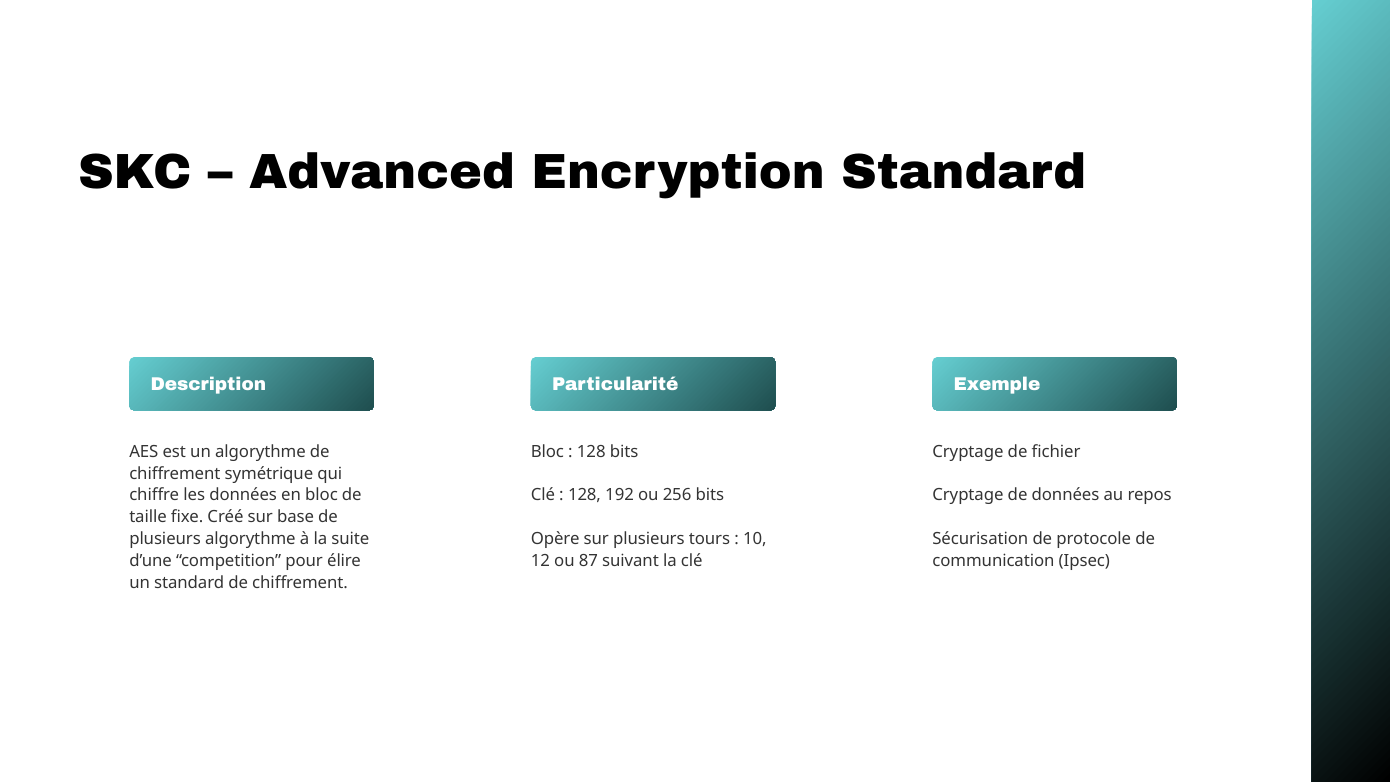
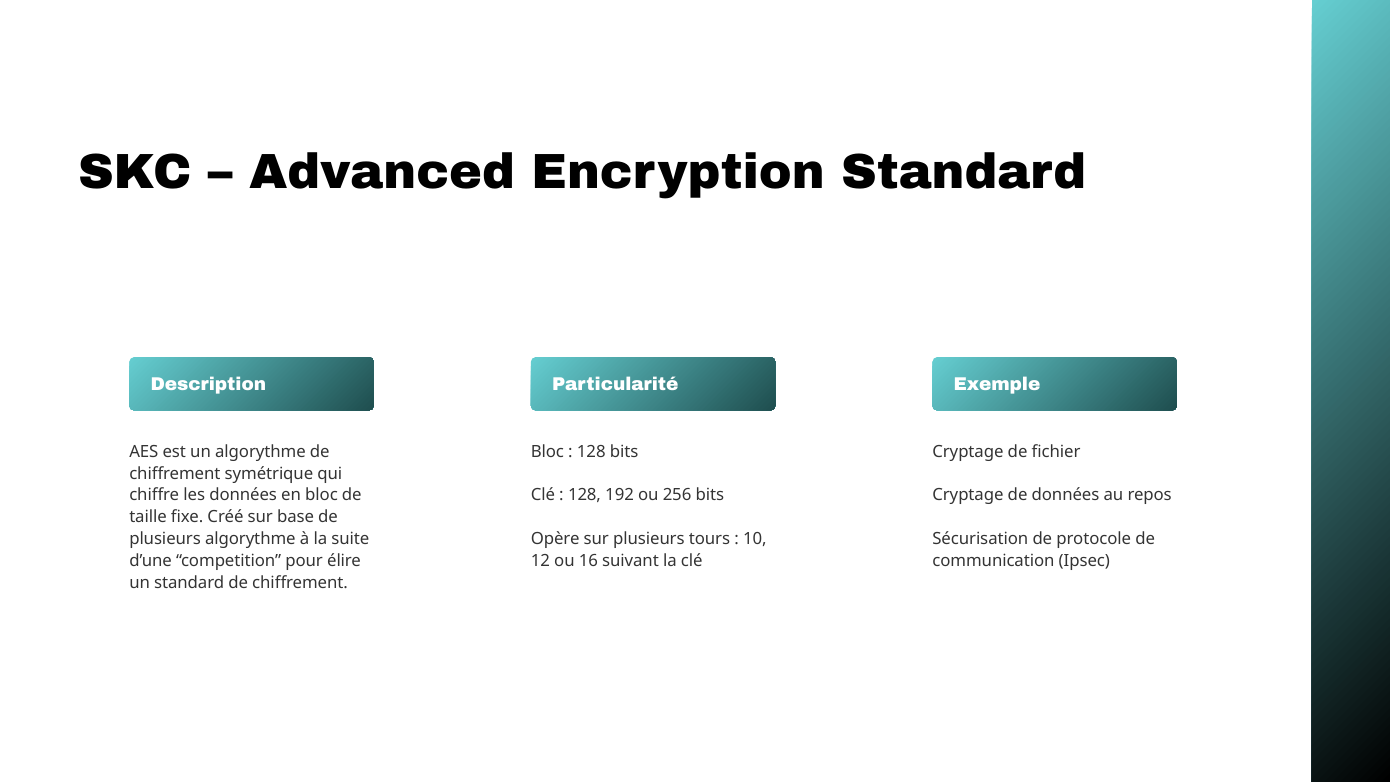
87: 87 -> 16
